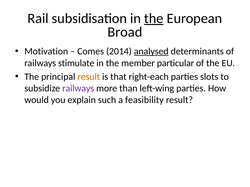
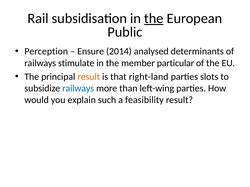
Broad: Broad -> Public
Motivation: Motivation -> Perception
Comes: Comes -> Ensure
analysed underline: present -> none
right-each: right-each -> right-land
railways at (78, 88) colour: purple -> blue
